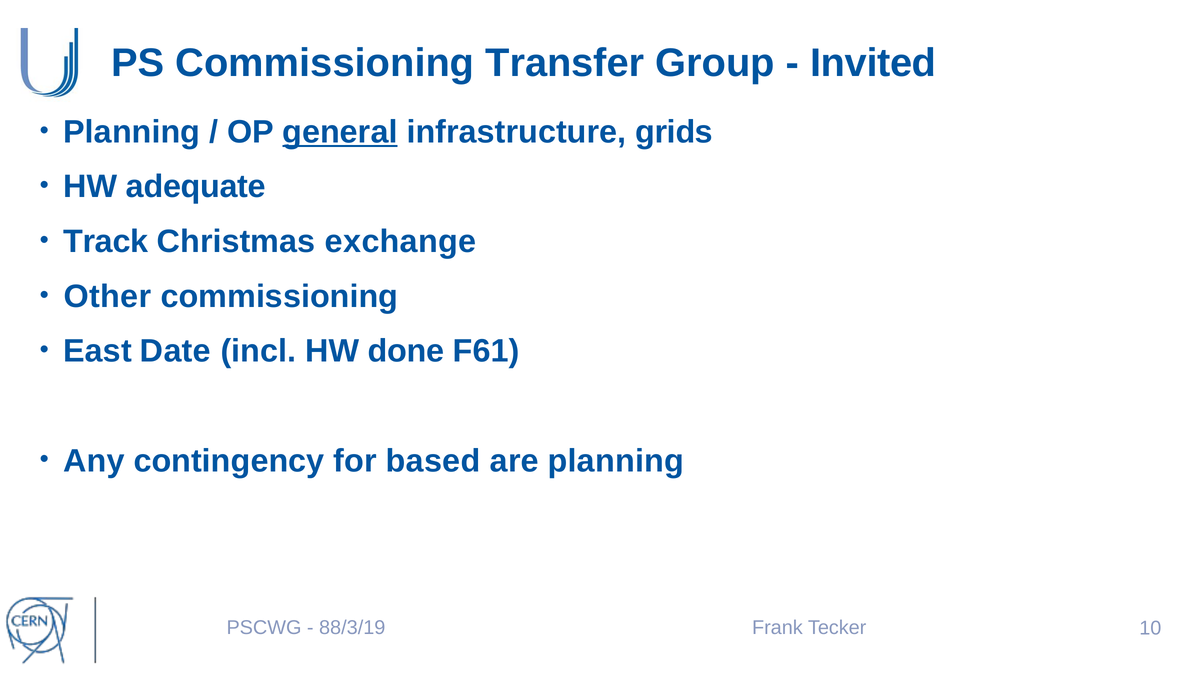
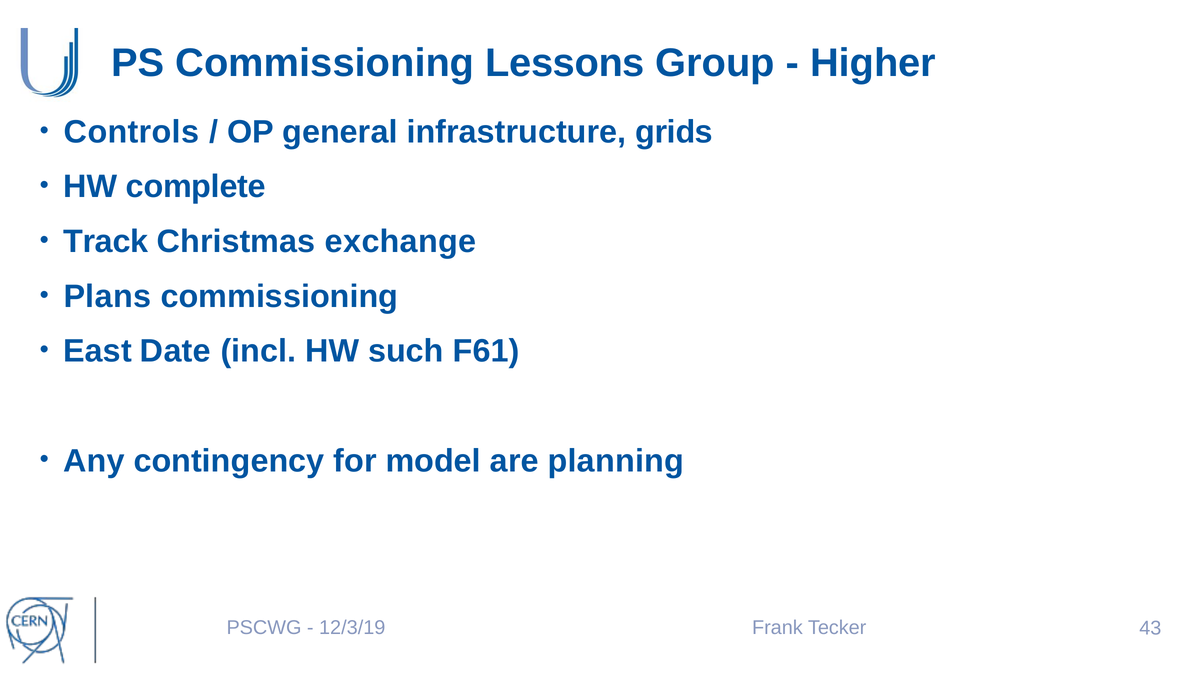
Transfer: Transfer -> Lessons
Invited: Invited -> Higher
Planning at (132, 132): Planning -> Controls
general underline: present -> none
adequate: adequate -> complete
Other: Other -> Plans
done: done -> such
based: based -> model
88/3/19: 88/3/19 -> 12/3/19
10: 10 -> 43
